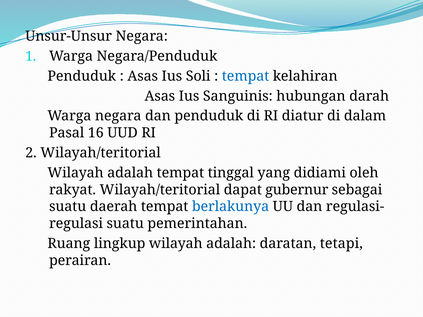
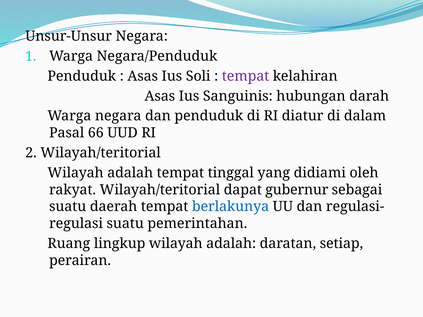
tempat at (246, 76) colour: blue -> purple
16: 16 -> 66
tetapi: tetapi -> setiap
